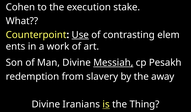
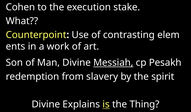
Use underline: present -> none
away: away -> spirit
Iranians: Iranians -> Explains
